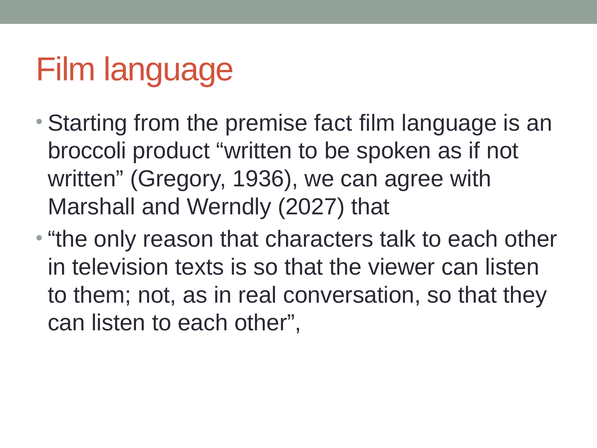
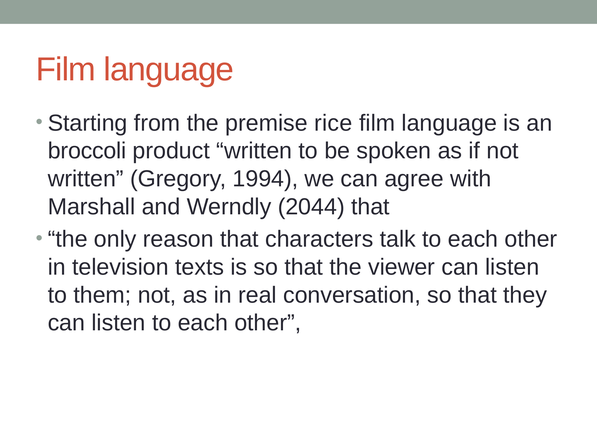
fact: fact -> rice
1936: 1936 -> 1994
2027: 2027 -> 2044
